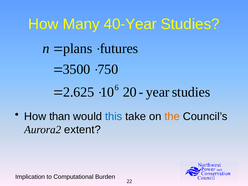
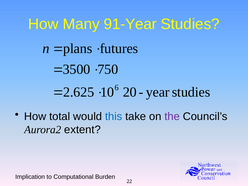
40-Year: 40-Year -> 91-Year
than: than -> total
the colour: orange -> purple
